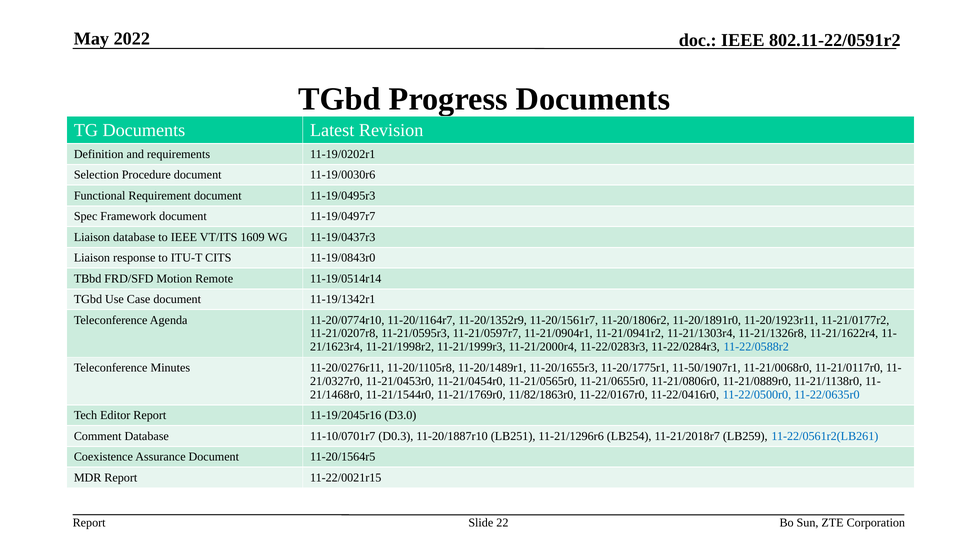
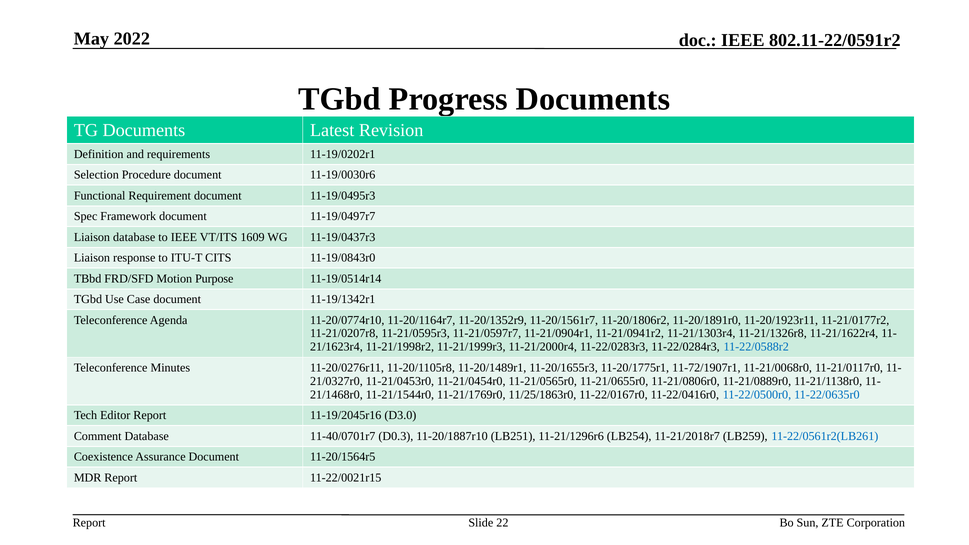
Remote: Remote -> Purpose
11-50/1907r1: 11-50/1907r1 -> 11-72/1907r1
11/82/1863r0: 11/82/1863r0 -> 11/25/1863r0
11-10/0701r7: 11-10/0701r7 -> 11-40/0701r7
